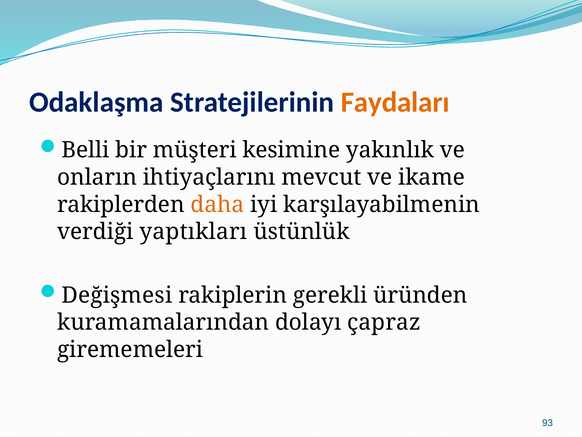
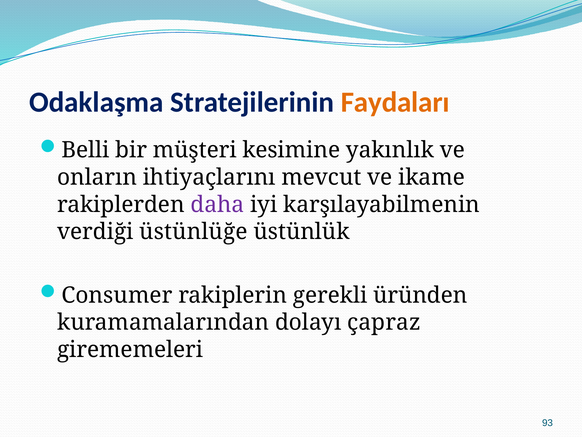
daha colour: orange -> purple
yaptıkları: yaptıkları -> üstünlüğe
Değişmesi: Değişmesi -> Consumer
